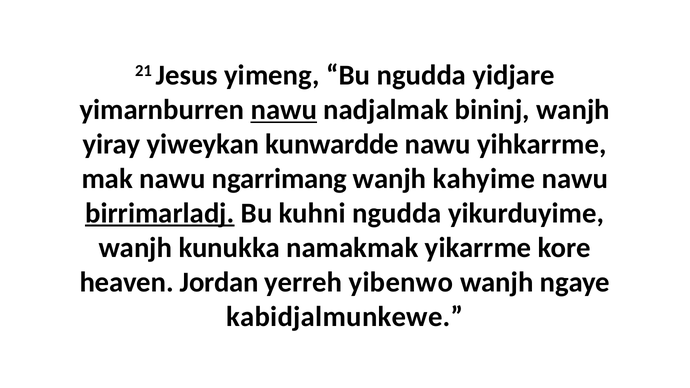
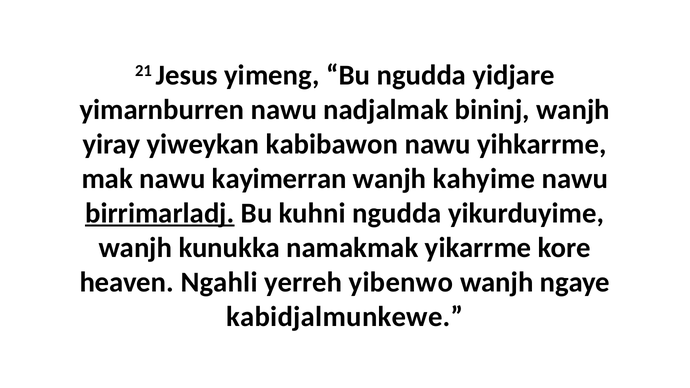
nawu at (284, 110) underline: present -> none
kunwardde: kunwardde -> kabibawon
ngarrimang: ngarrimang -> kayimerran
Jordan: Jordan -> Ngahli
